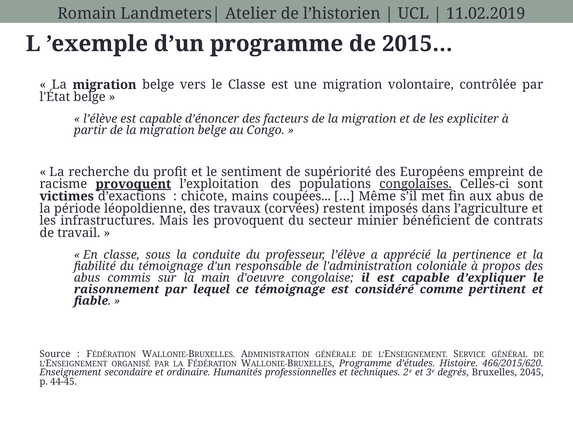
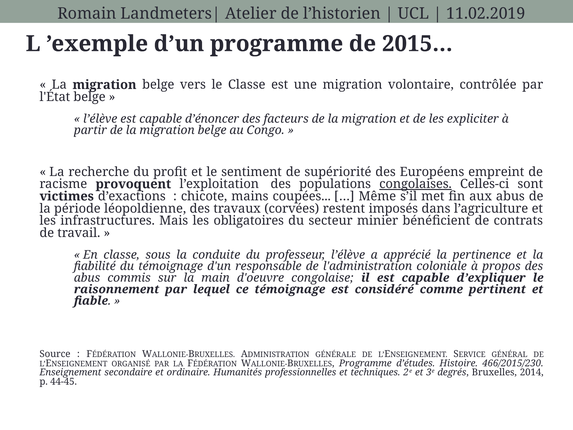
provoquent at (133, 184) underline: present -> none
les provoquent: provoquent -> obligatoires
466/2015/620: 466/2015/620 -> 466/2015/230
2045: 2045 -> 2014
